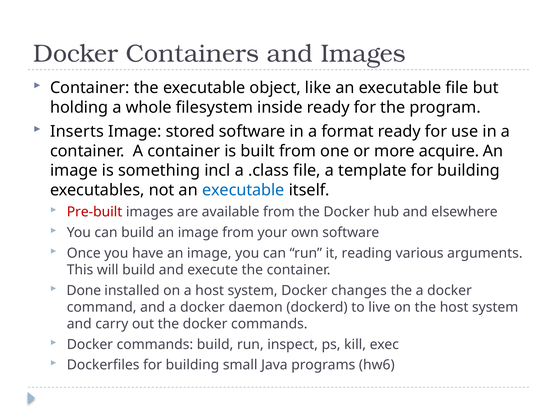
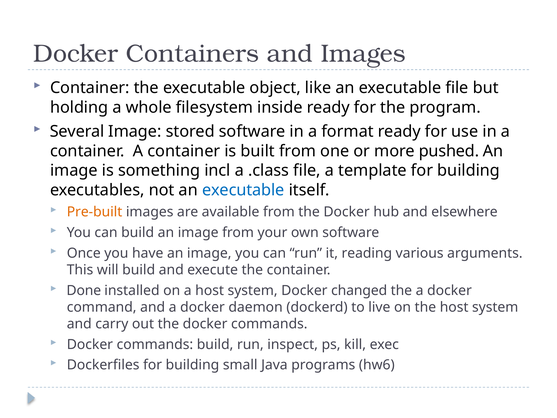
Inserts: Inserts -> Several
acquire: acquire -> pushed
Pre-built colour: red -> orange
changes: changes -> changed
